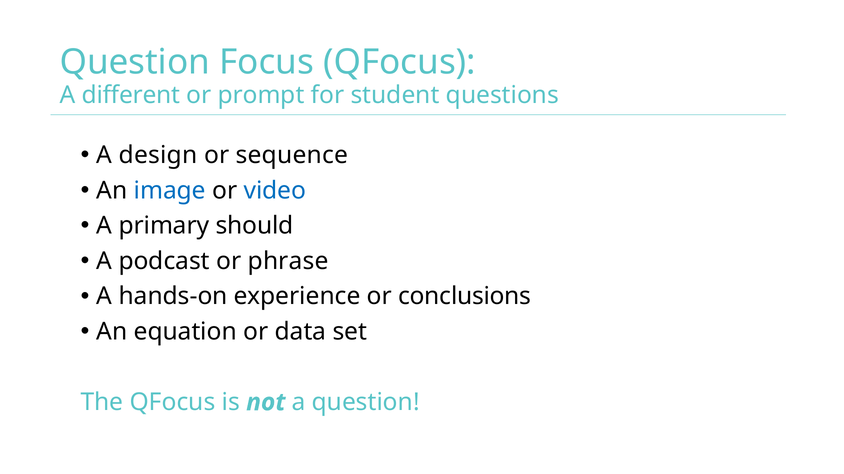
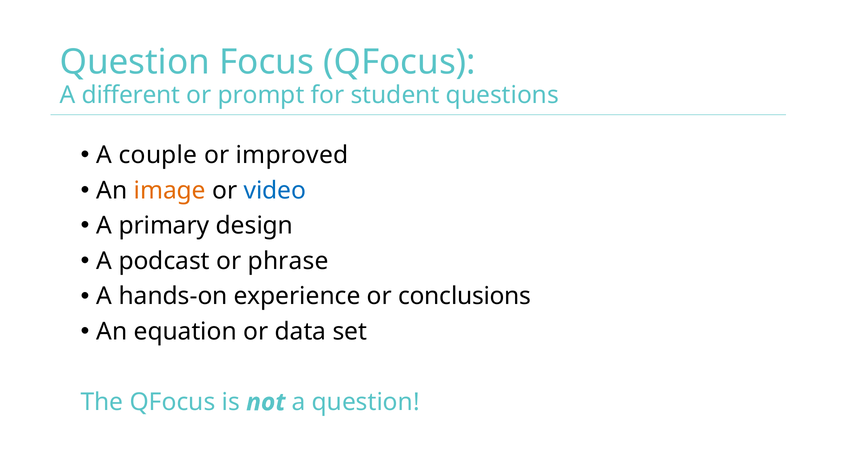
design: design -> couple
sequence: sequence -> improved
image colour: blue -> orange
should: should -> design
